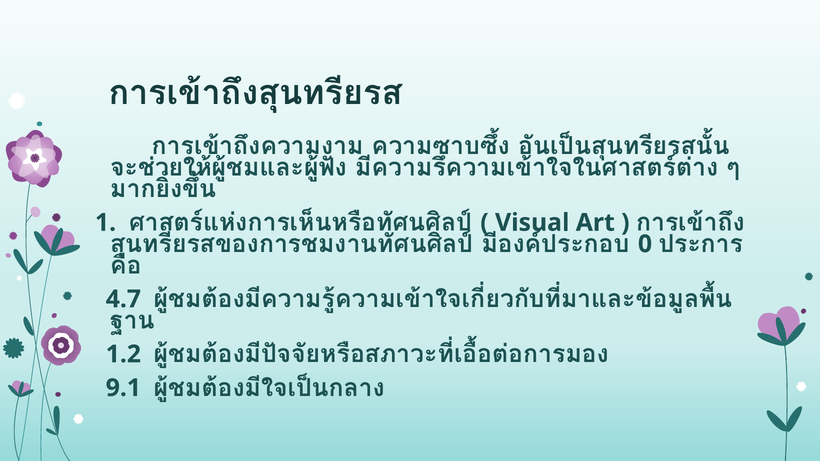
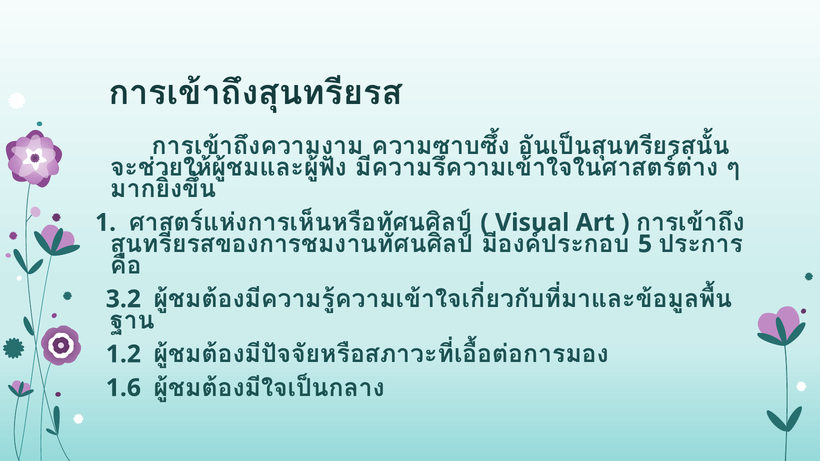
0: 0 -> 5
4.7: 4.7 -> 3.2
9.1: 9.1 -> 1.6
